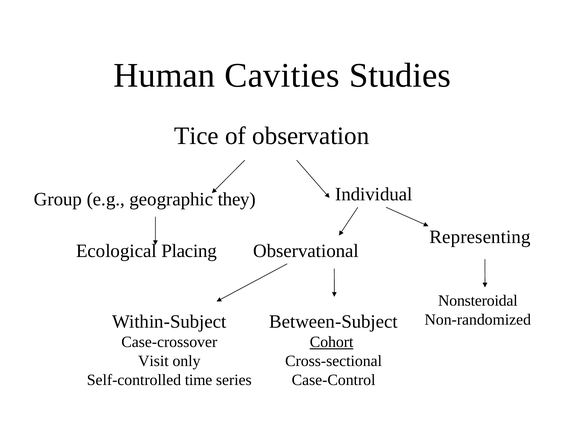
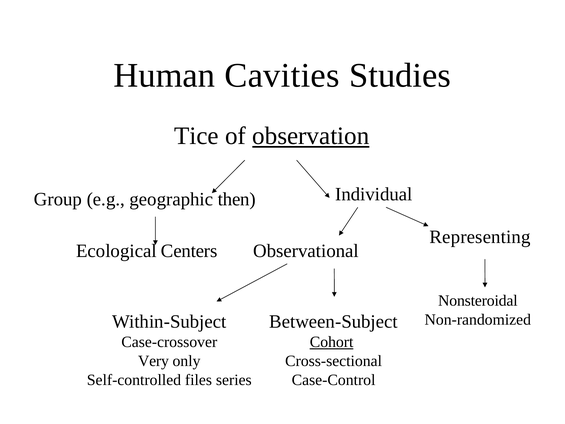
observation underline: none -> present
they: they -> then
Placing: Placing -> Centers
Visit: Visit -> Very
time: time -> files
